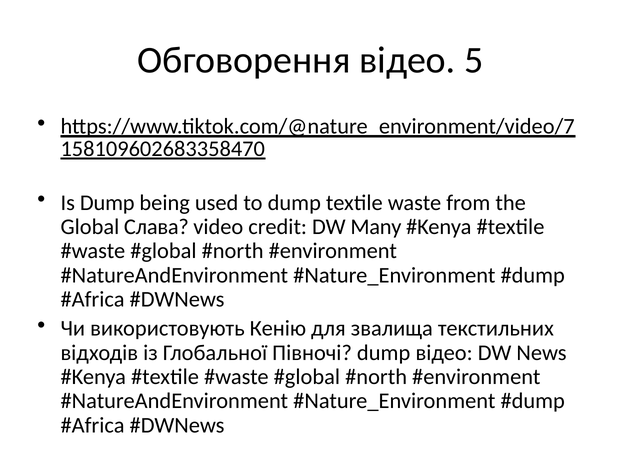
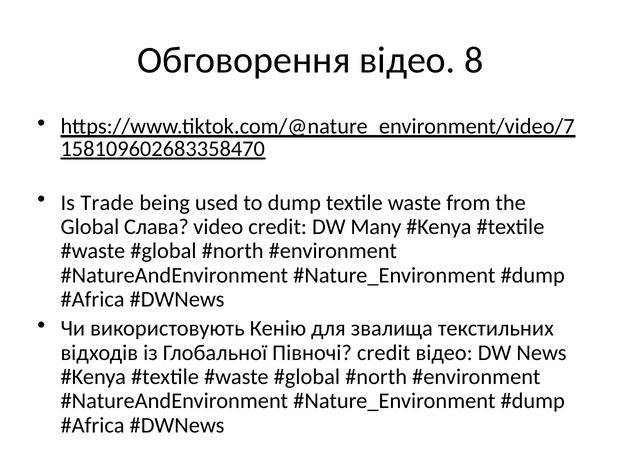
5: 5 -> 8
Is Dump: Dump -> Trade
Півночі dump: dump -> credit
